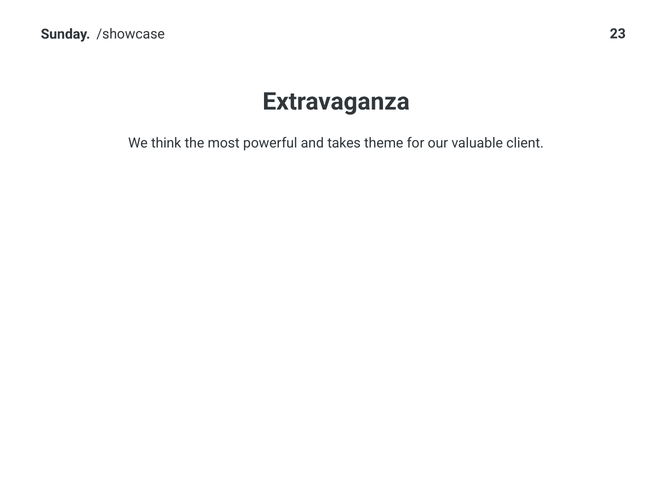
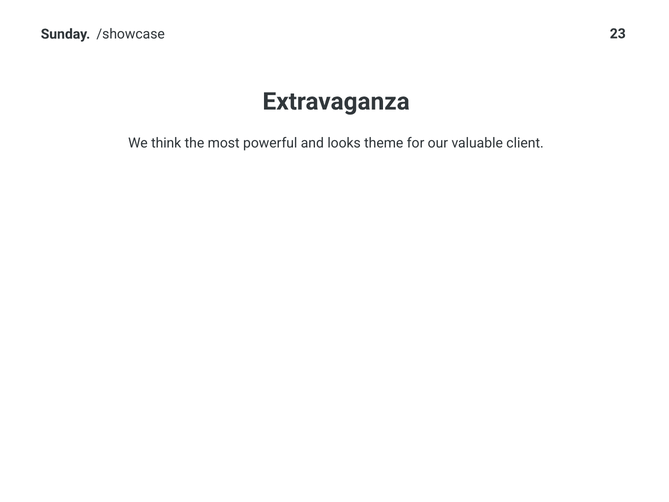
takes: takes -> looks
